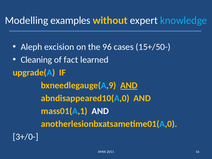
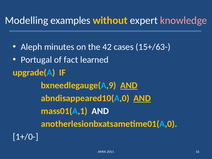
knowledge colour: light blue -> pink
excision: excision -> minutes
96: 96 -> 42
15+/50-: 15+/50- -> 15+/63-
Cleaning: Cleaning -> Portugal
AND at (142, 98) underline: none -> present
3+/0-: 3+/0- -> 1+/0-
